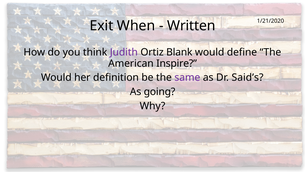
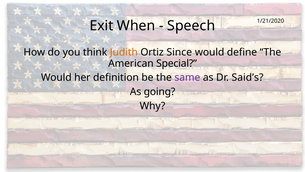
Written: Written -> Speech
Judith colour: purple -> orange
Blank: Blank -> Since
Inspire: Inspire -> Special
